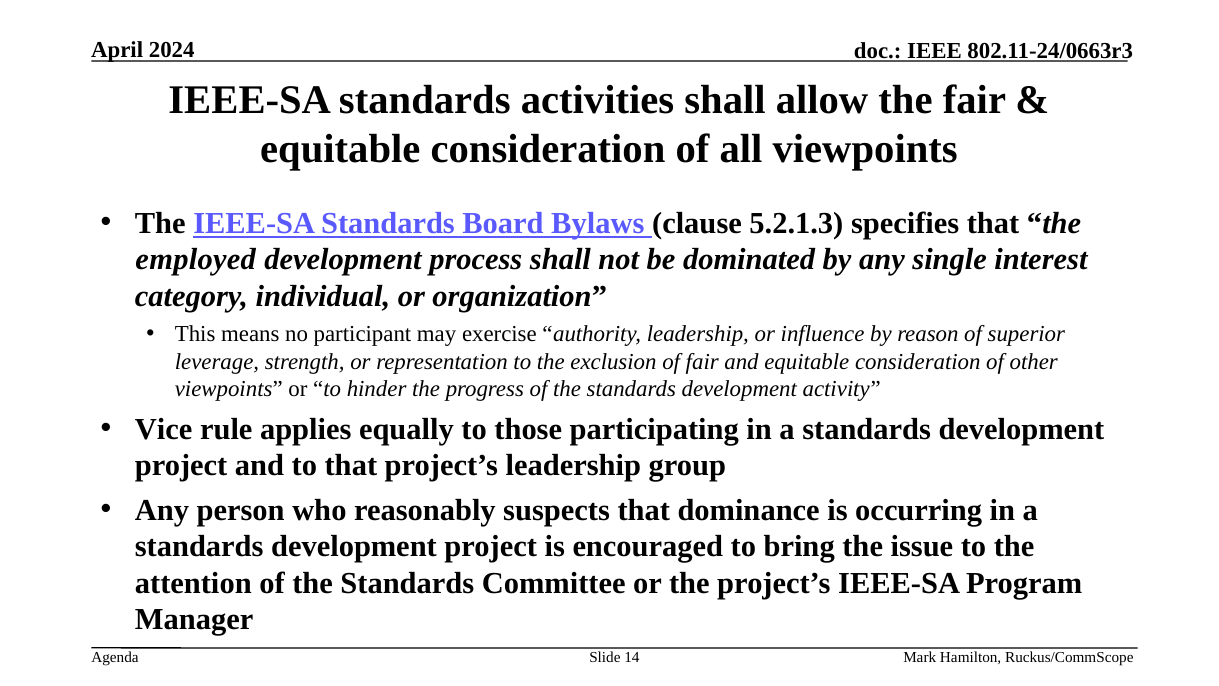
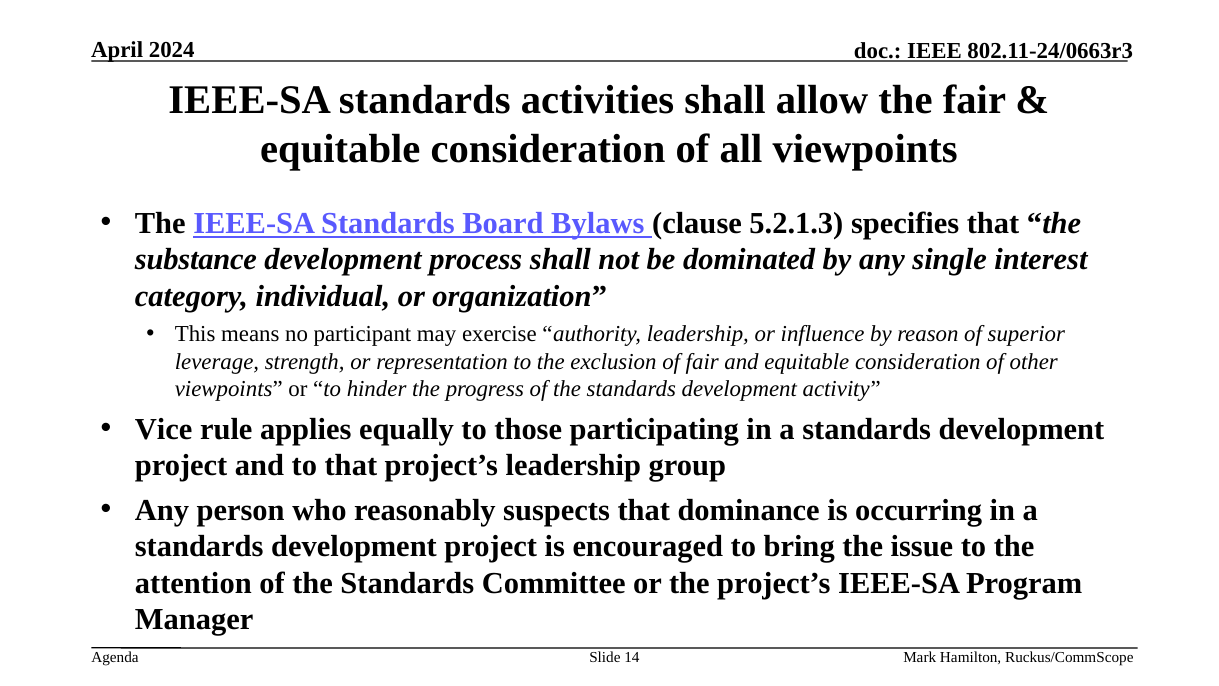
employed: employed -> substance
